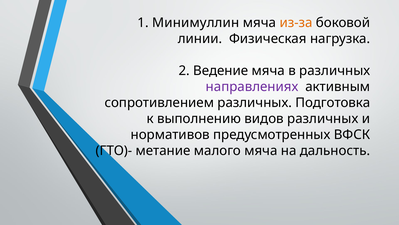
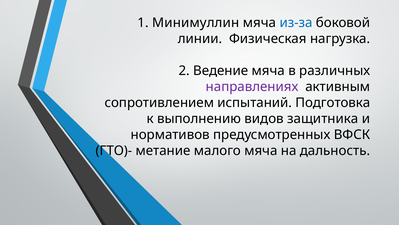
из-за colour: orange -> blue
сопротивлением различных: различных -> испытаний
видов различных: различных -> защитника
